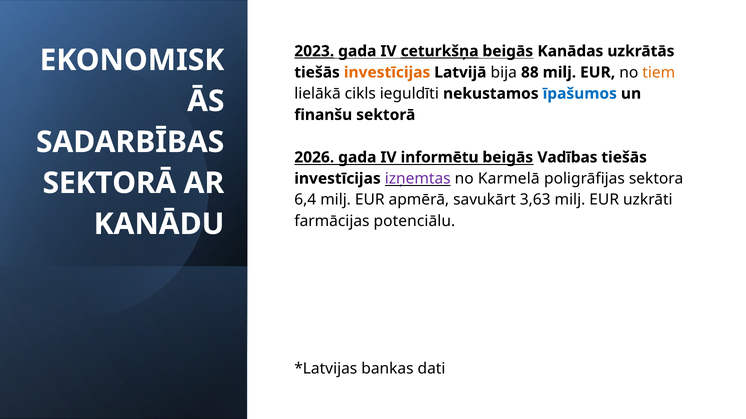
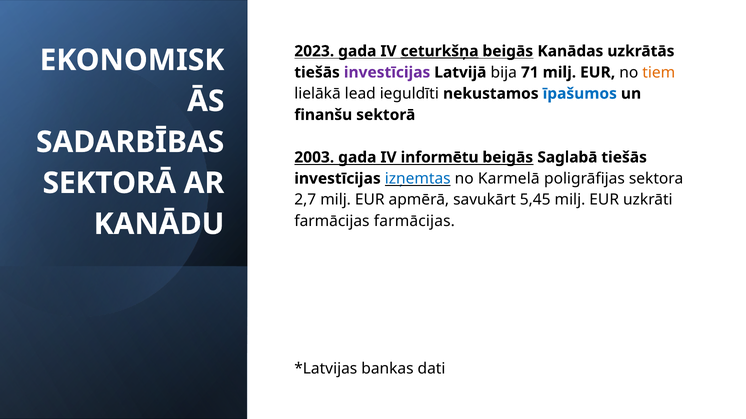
2023 underline: present -> none
investīcijas at (387, 72) colour: orange -> purple
88: 88 -> 71
cikls: cikls -> lead
2026: 2026 -> 2003
Vadības: Vadības -> Saglabā
izņemtas colour: purple -> blue
6,4: 6,4 -> 2,7
3,63: 3,63 -> 5,45
farmācijas potenciālu: potenciālu -> farmācijas
